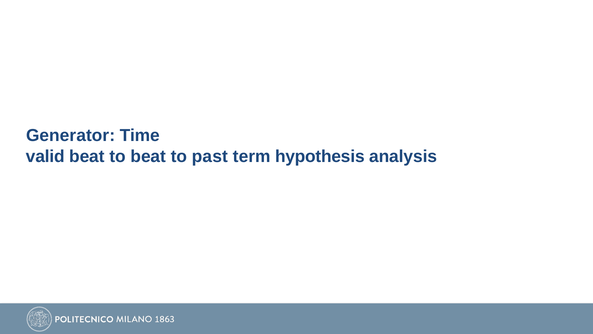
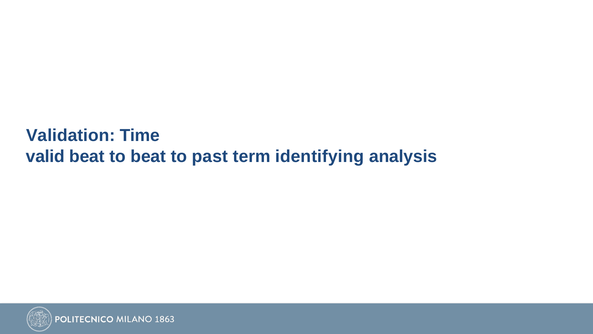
Generator: Generator -> Validation
hypothesis: hypothesis -> identifying
